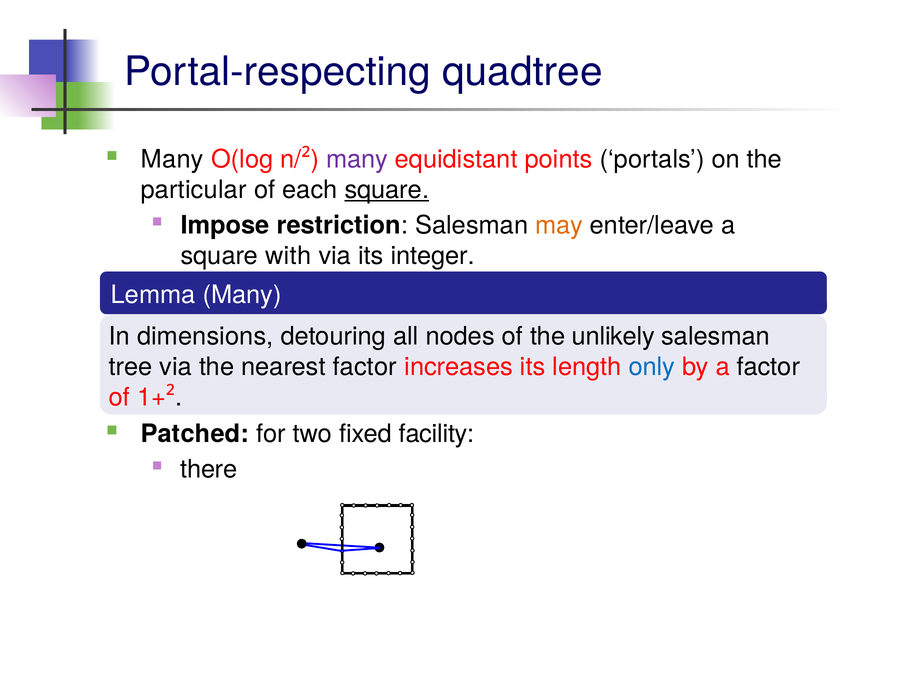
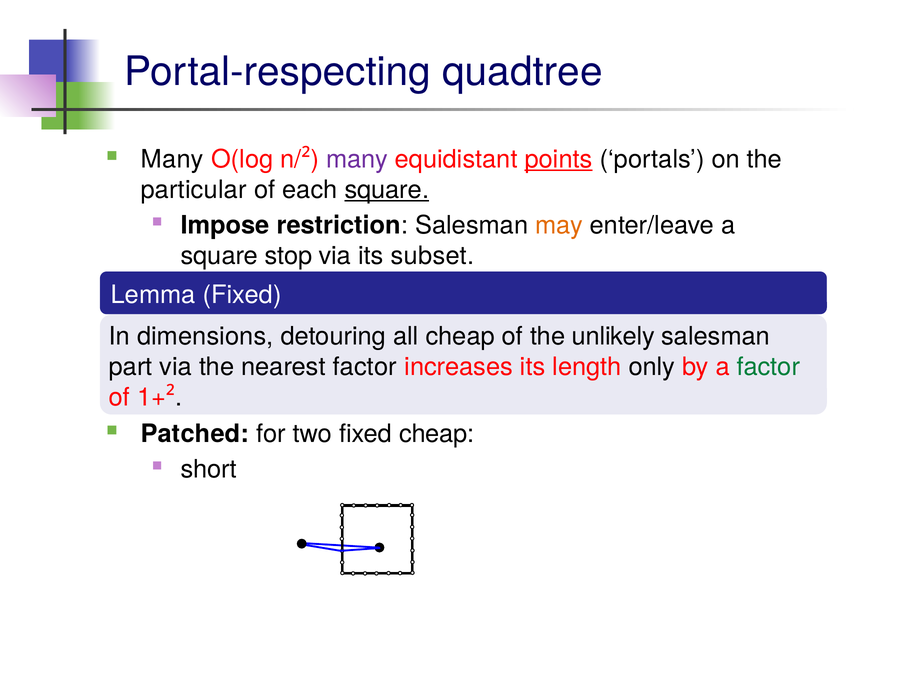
points underline: none -> present
with: with -> stop
integer: integer -> subset
Lemma Many: Many -> Fixed
all nodes: nodes -> cheap
tree: tree -> part
only colour: blue -> black
factor at (768, 366) colour: black -> green
fixed facility: facility -> cheap
there: there -> short
